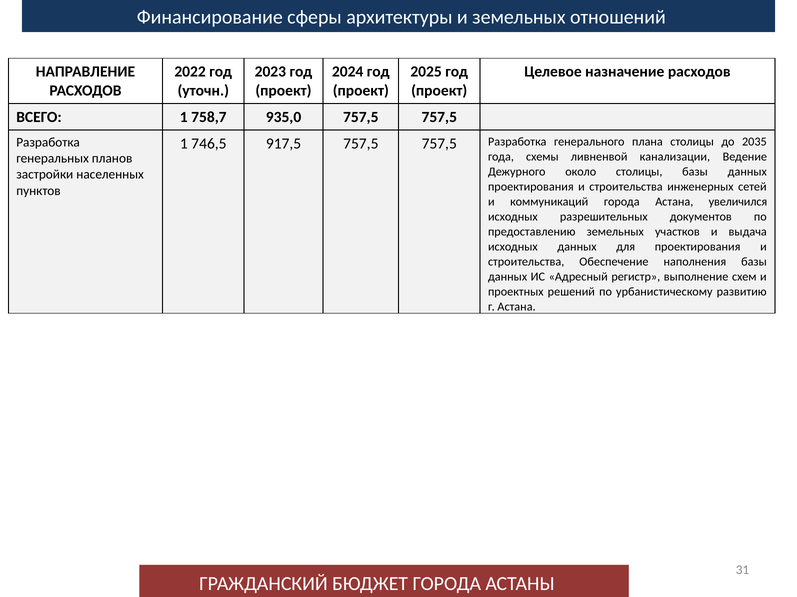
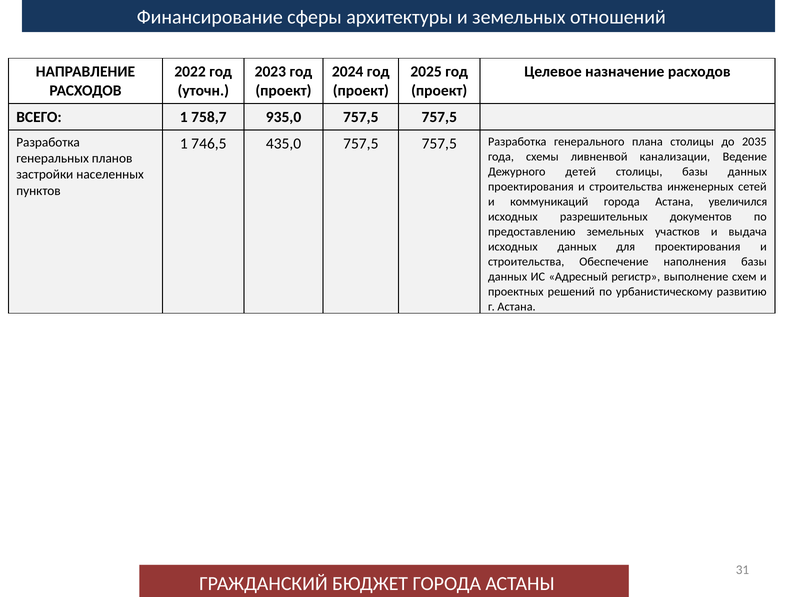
917,5: 917,5 -> 435,0
около: около -> детей
